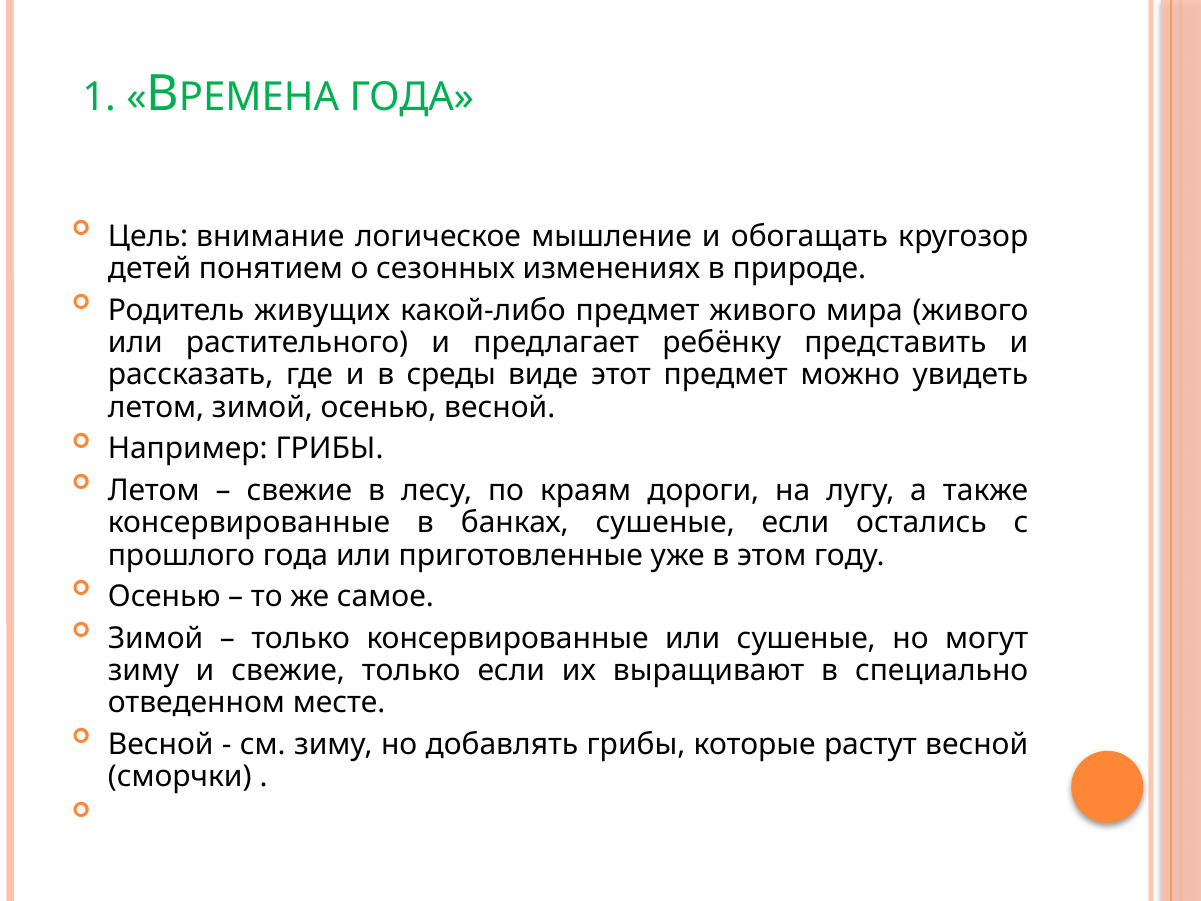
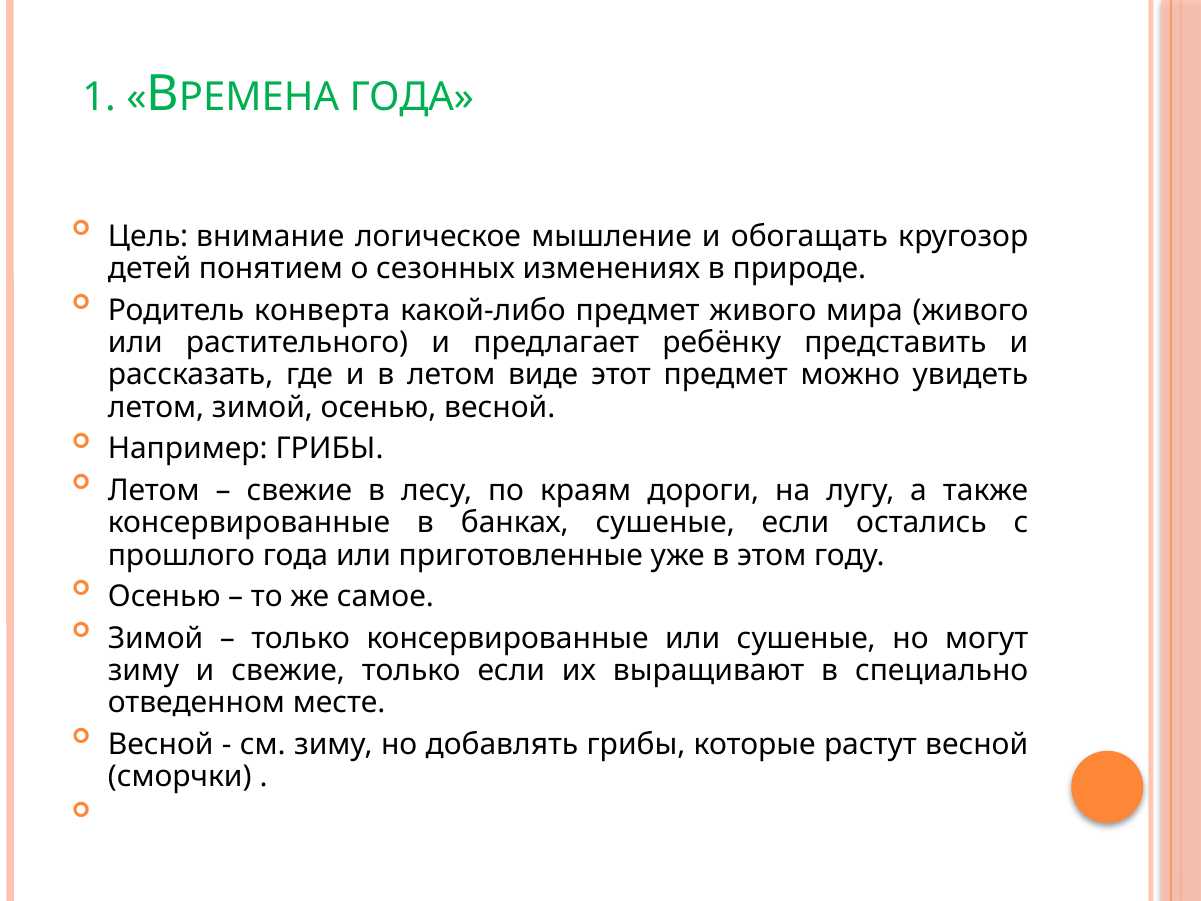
живущих: живущих -> конверта
в среды: среды -> летом
